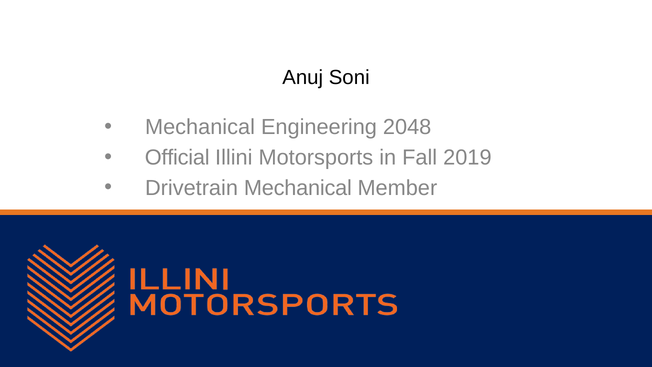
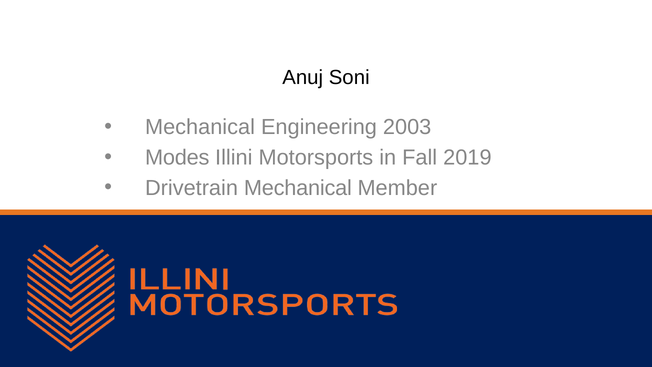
2048: 2048 -> 2003
Official: Official -> Modes
